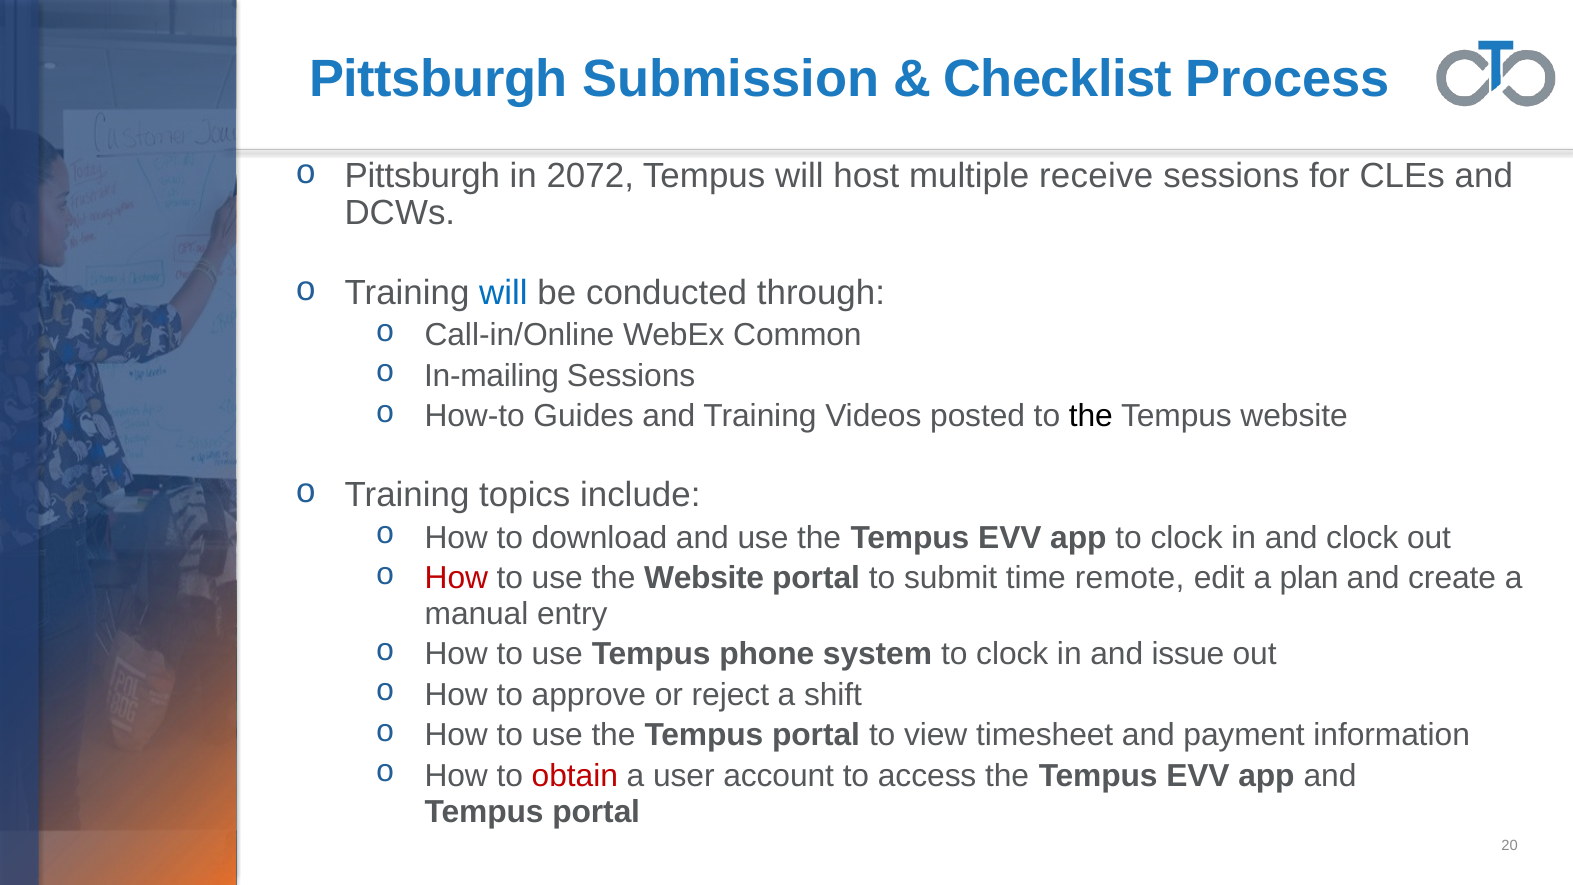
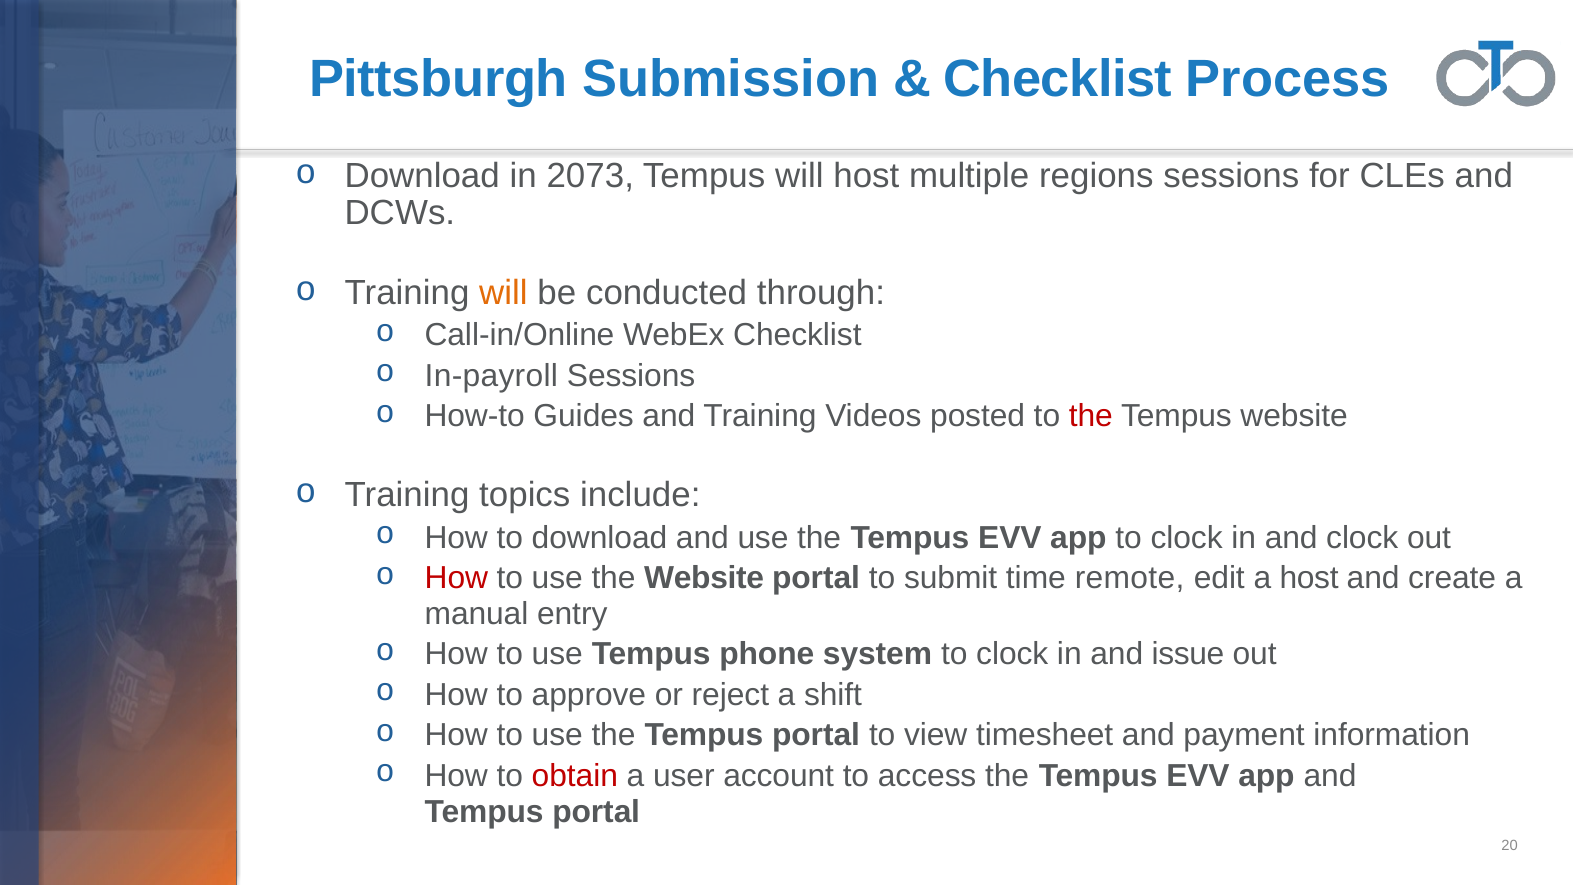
Pittsburgh at (422, 176): Pittsburgh -> Download
2072: 2072 -> 2073
receive: receive -> regions
will at (503, 293) colour: blue -> orange
WebEx Common: Common -> Checklist
In-mailing: In-mailing -> In-payroll
the at (1091, 416) colour: black -> red
a plan: plan -> host
